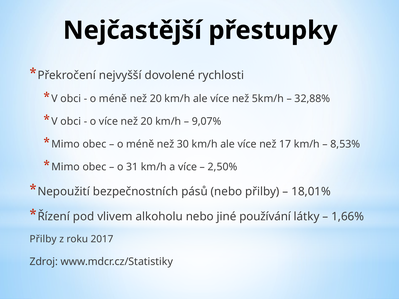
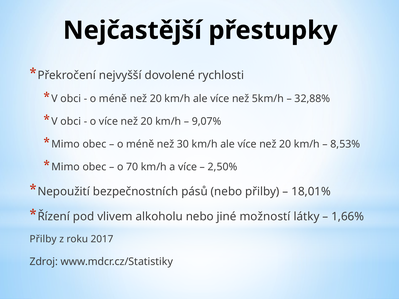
ale více než 17: 17 -> 20
31: 31 -> 70
používání: používání -> možností
